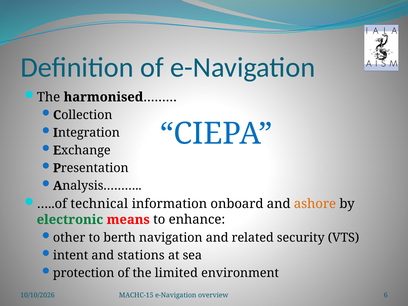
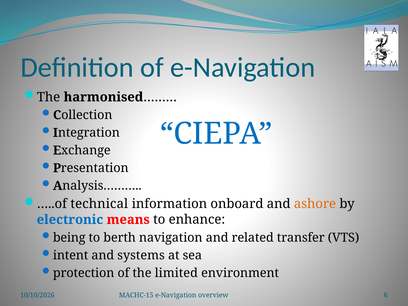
electronic colour: green -> blue
other: other -> being
security: security -> transfer
stations: stations -> systems
